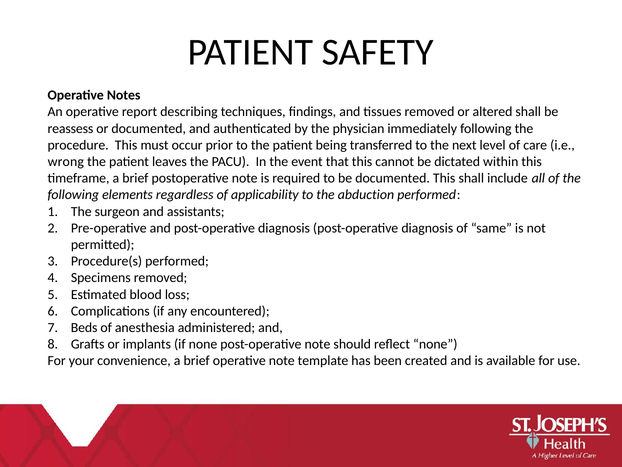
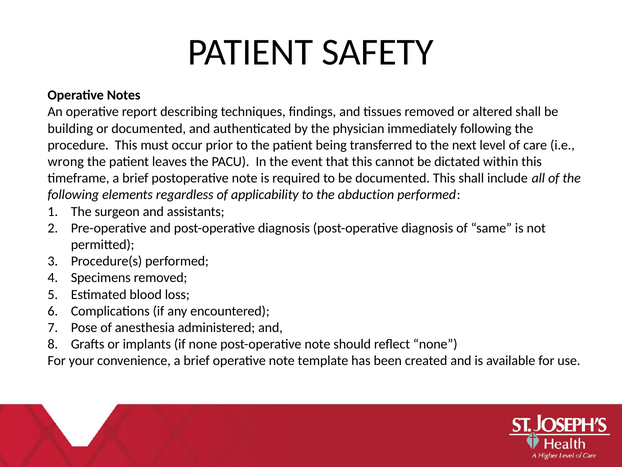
reassess: reassess -> building
Beds: Beds -> Pose
